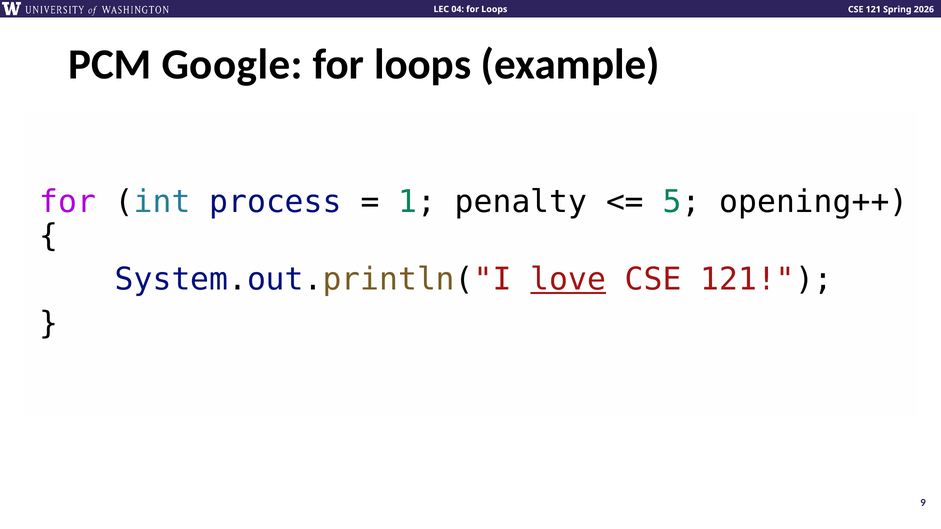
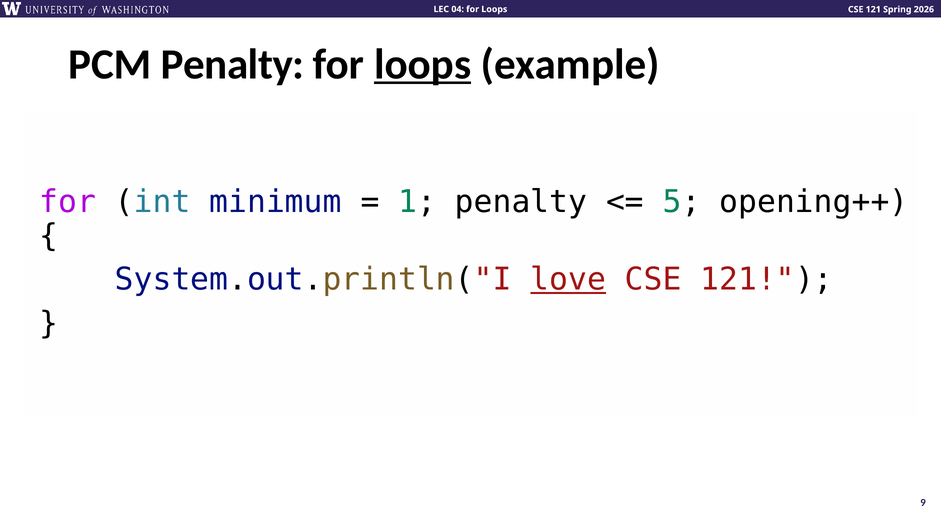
PCM Google: Google -> Penalty
loops at (423, 64) underline: none -> present
process: process -> minimum
